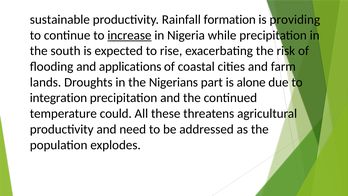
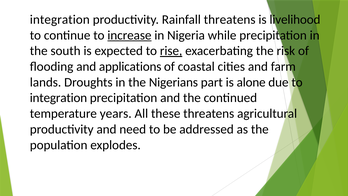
sustainable at (60, 20): sustainable -> integration
Rainfall formation: formation -> threatens
providing: providing -> livelihood
rise underline: none -> present
could: could -> years
